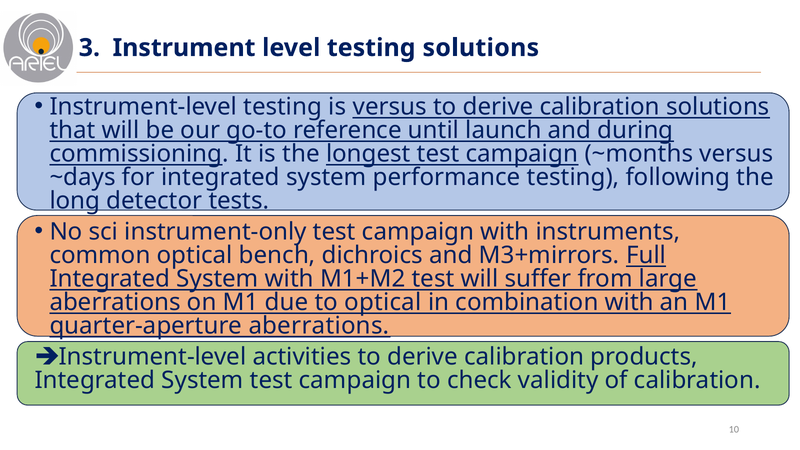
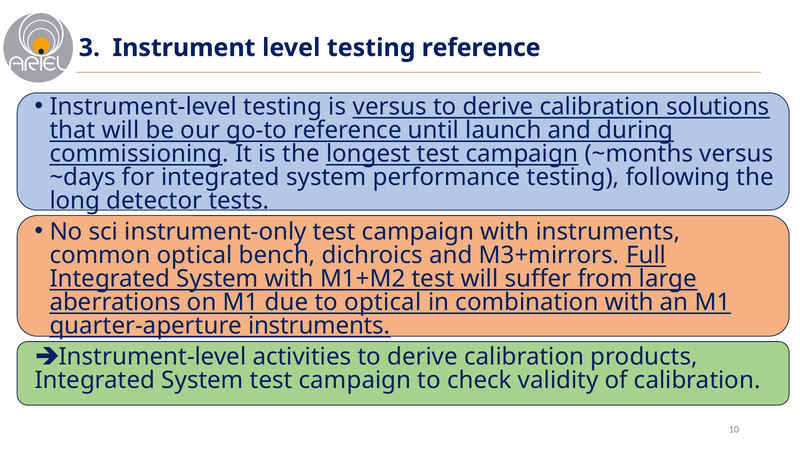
testing solutions: solutions -> reference
quarter-aperture aberrations: aberrations -> instruments
